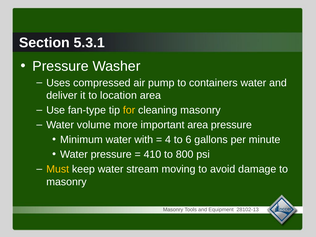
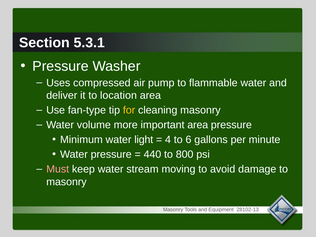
containers: containers -> flammable
with: with -> light
410: 410 -> 440
Must colour: yellow -> pink
